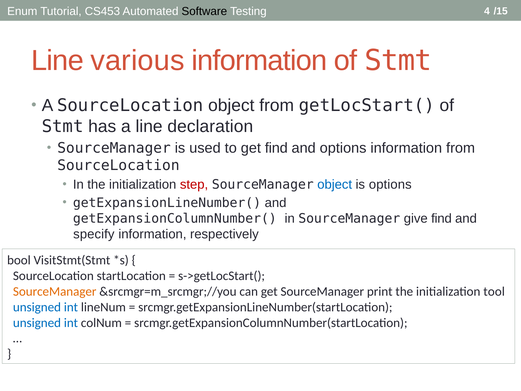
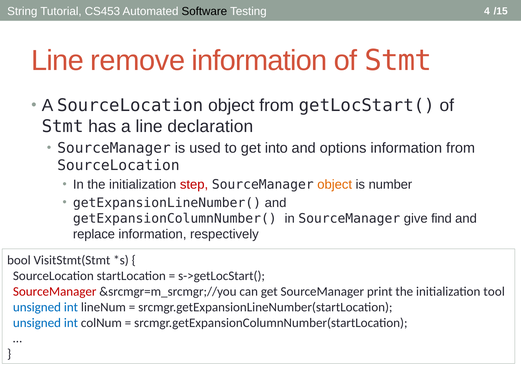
Enum: Enum -> String
various: various -> remove
get find: find -> into
object at (335, 184) colour: blue -> orange
is options: options -> number
specify: specify -> replace
SourceManager at (55, 291) colour: orange -> red
